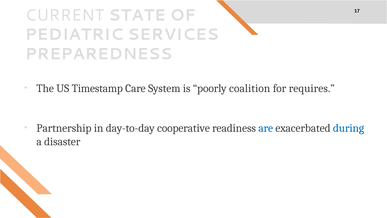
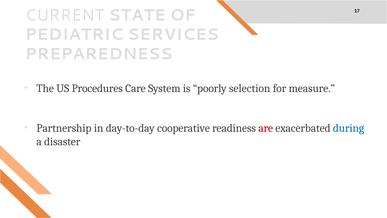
Timestamp: Timestamp -> Procedures
coalition: coalition -> selection
requires: requires -> measure
are colour: blue -> red
